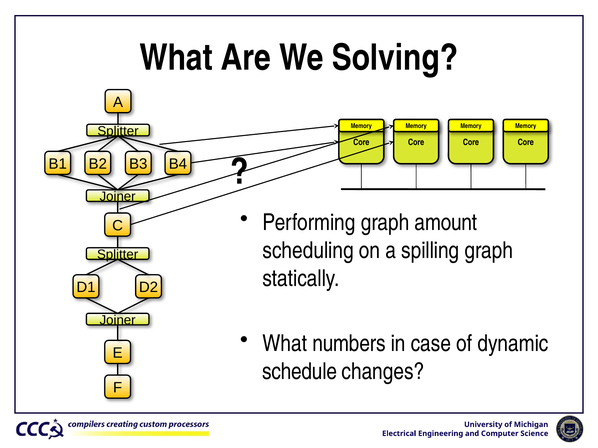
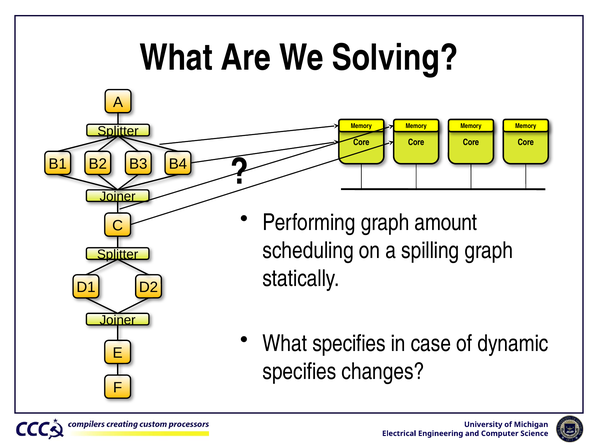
What numbers: numbers -> specifies
schedule at (300, 372): schedule -> specifies
